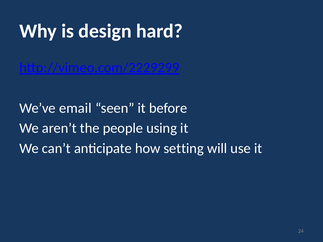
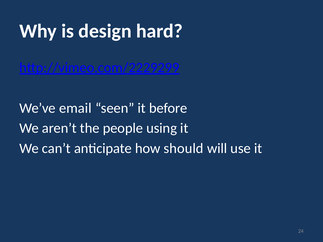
setting: setting -> should
